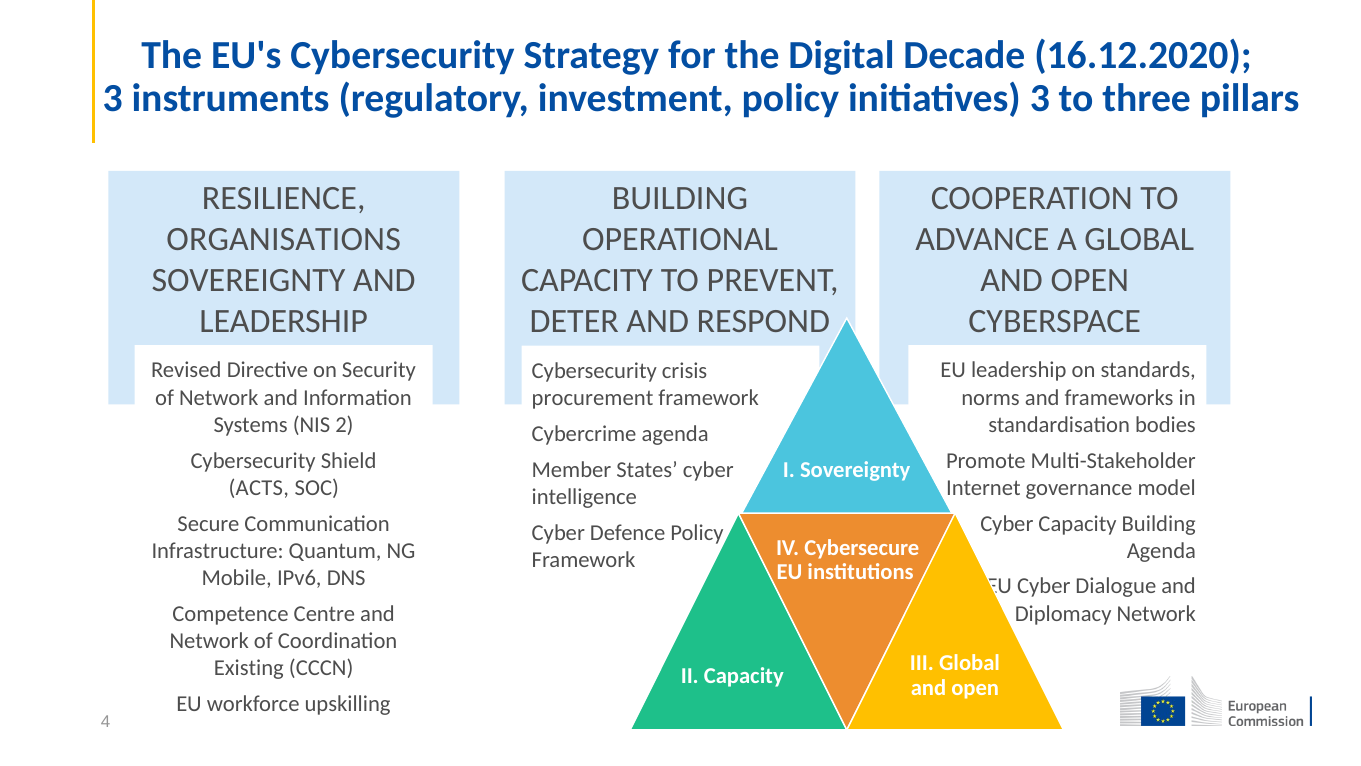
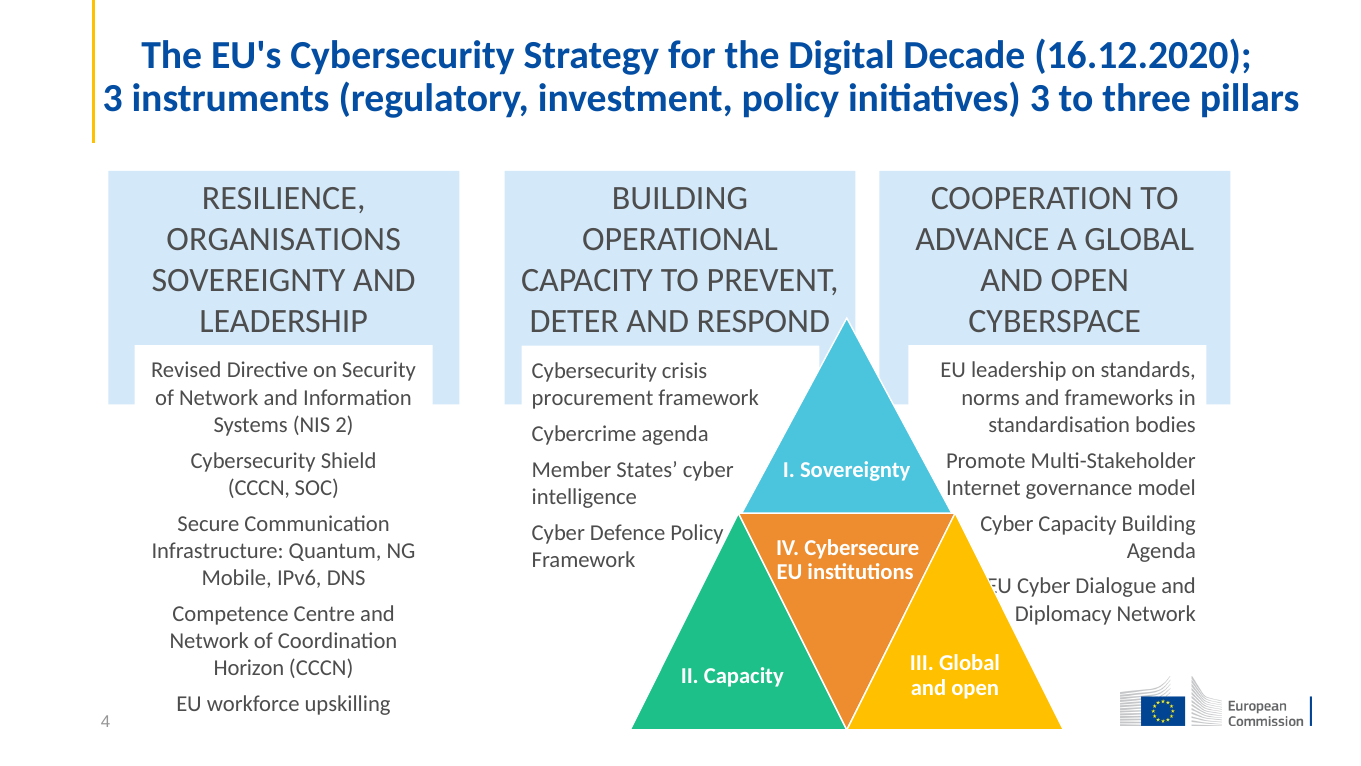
ACTS at (259, 488): ACTS -> CCCN
Existing: Existing -> Horizon
